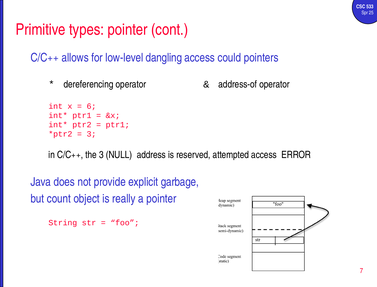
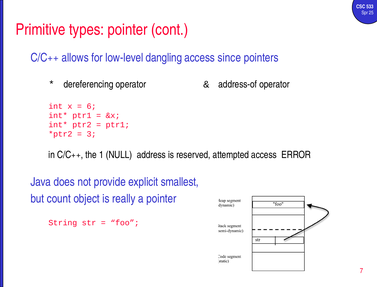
could: could -> since
the 3: 3 -> 1
garbage: garbage -> smallest
